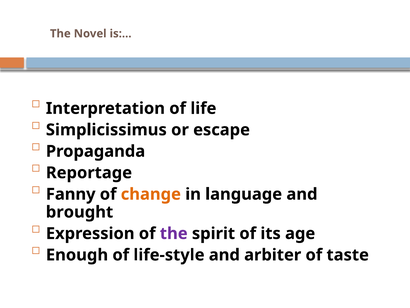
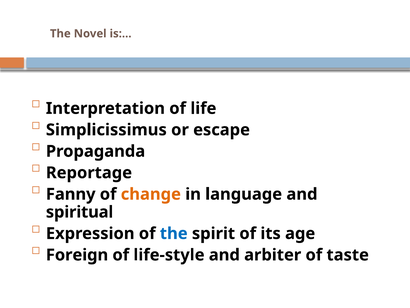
brought: brought -> spiritual
the at (174, 233) colour: purple -> blue
Enough: Enough -> Foreign
